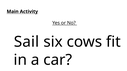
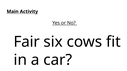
Sail: Sail -> Fair
